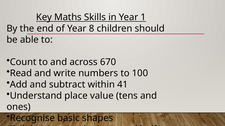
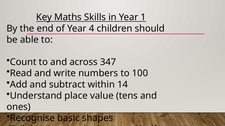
8: 8 -> 4
670: 670 -> 347
41: 41 -> 14
